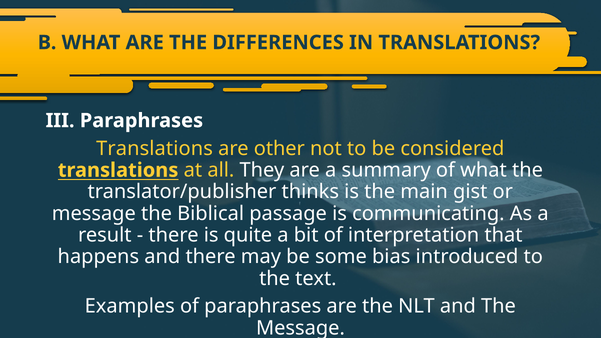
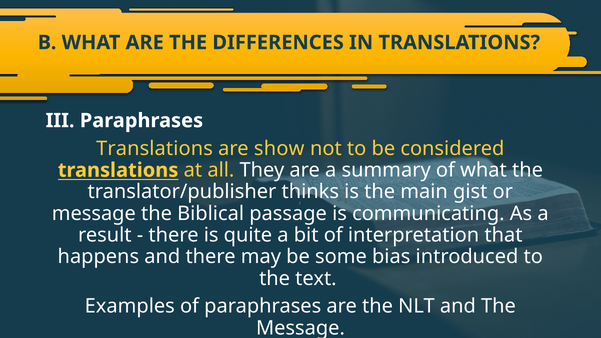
other: other -> show
